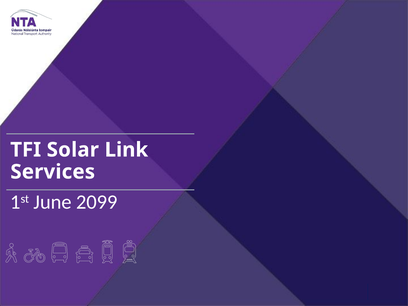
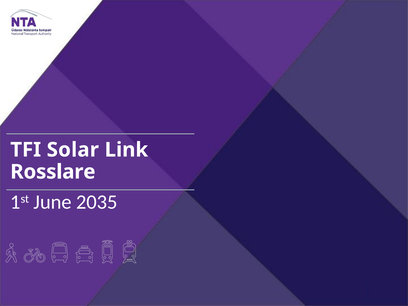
Services: Services -> Rosslare
2099: 2099 -> 2035
